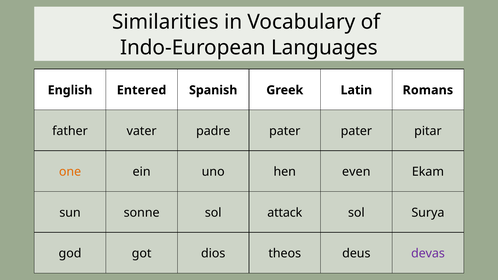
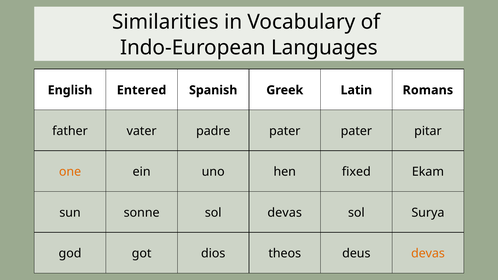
even: even -> fixed
sol attack: attack -> devas
devas at (428, 254) colour: purple -> orange
